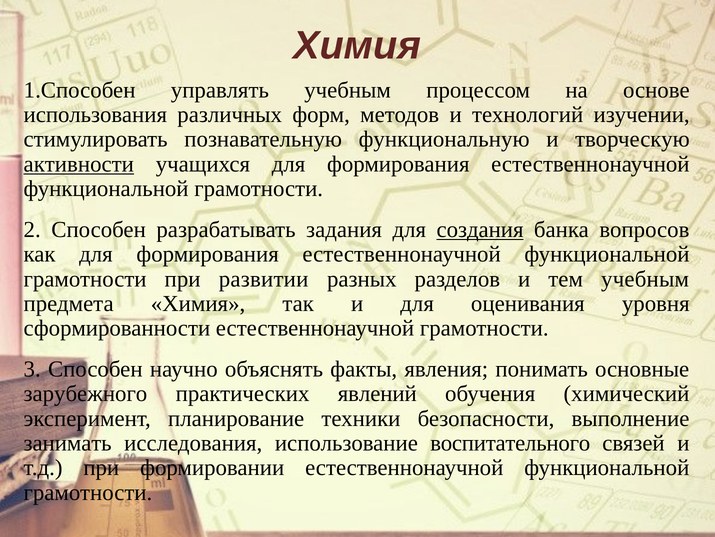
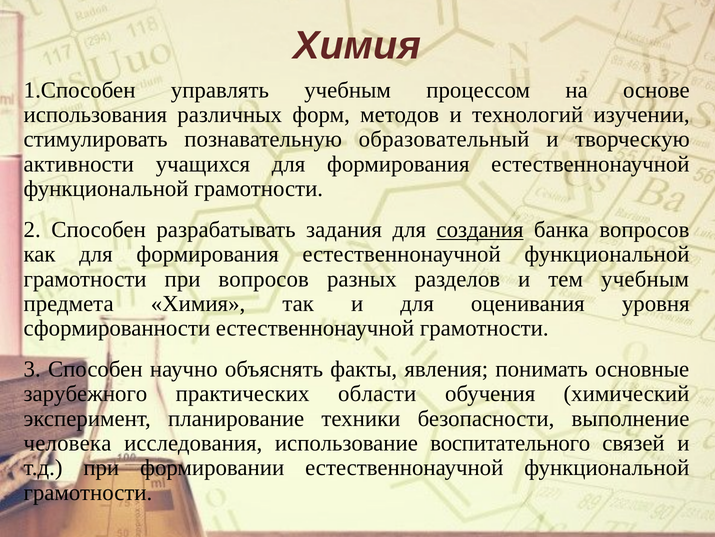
функциональную: функциональную -> образовательный
активности underline: present -> none
при развитии: развитии -> вопросов
явлений: явлений -> области
занимать: занимать -> человека
